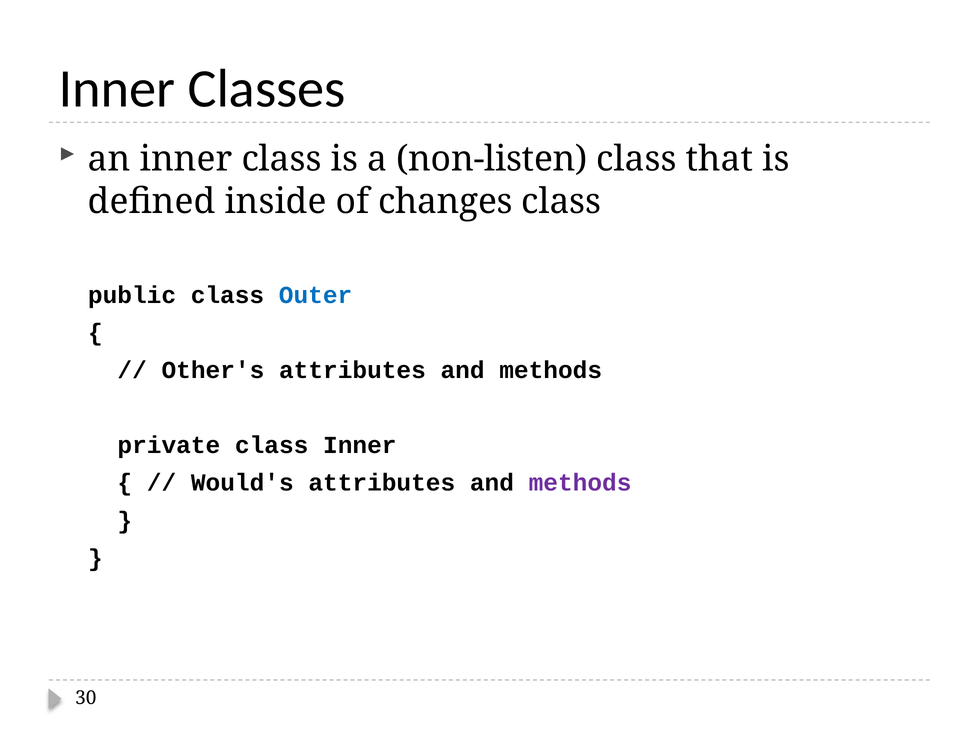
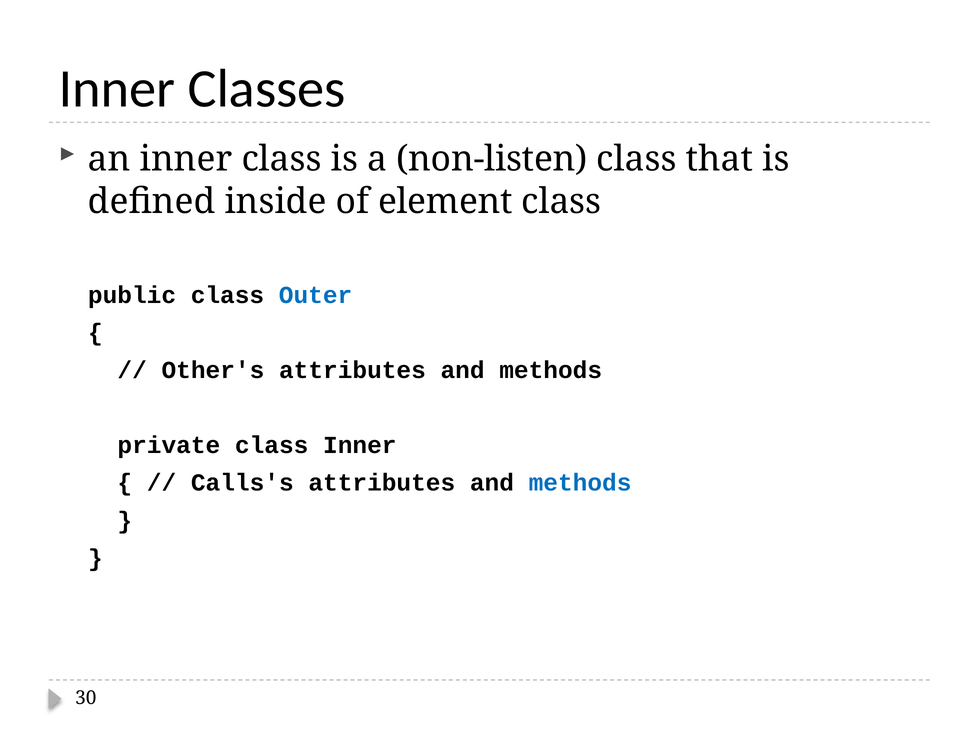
changes: changes -> element
Would's: Would's -> Calls's
methods at (580, 483) colour: purple -> blue
